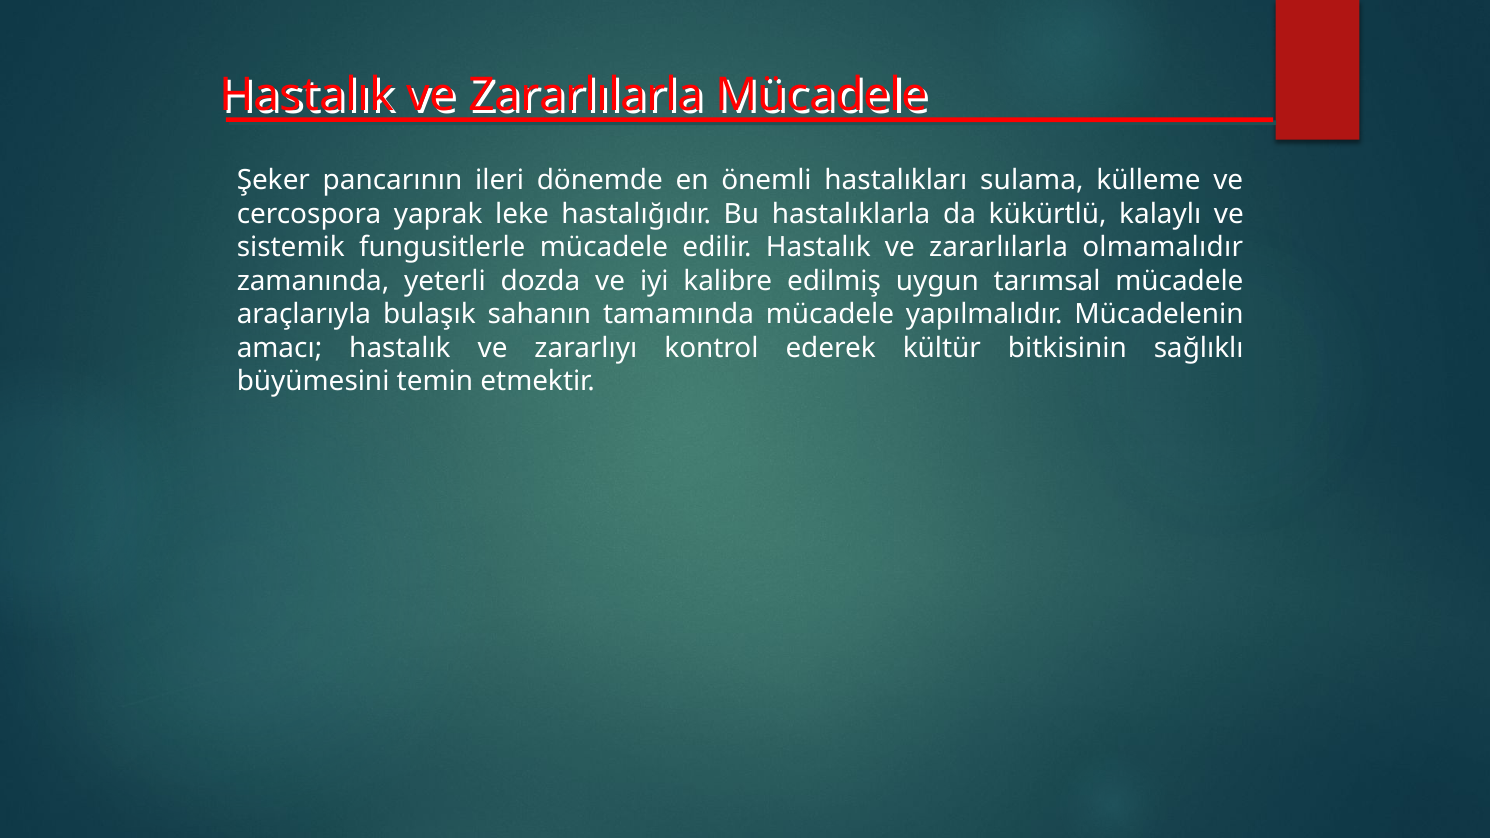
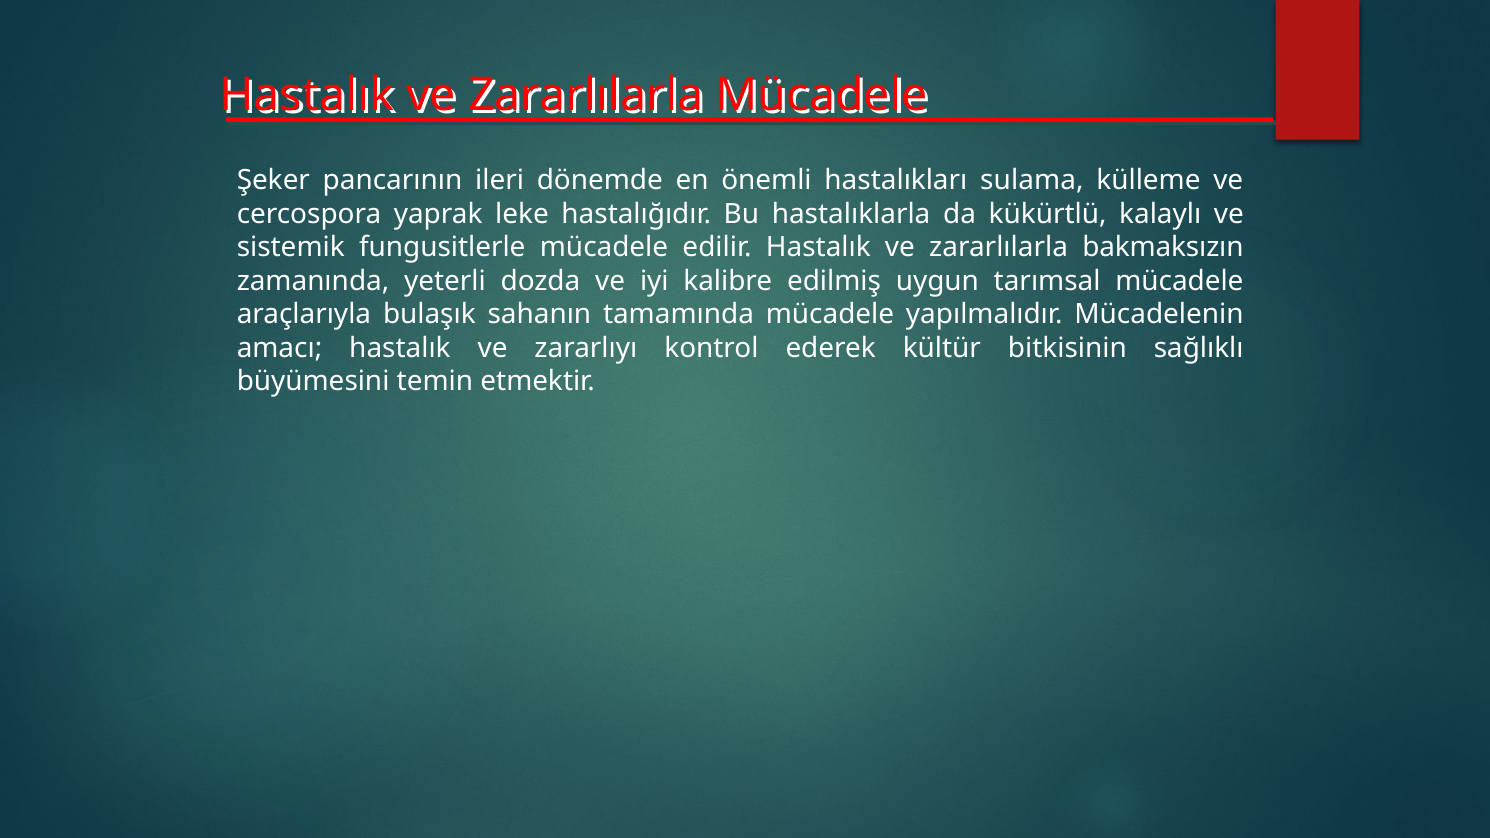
olmamalıdır: olmamalıdır -> bakmaksızın
